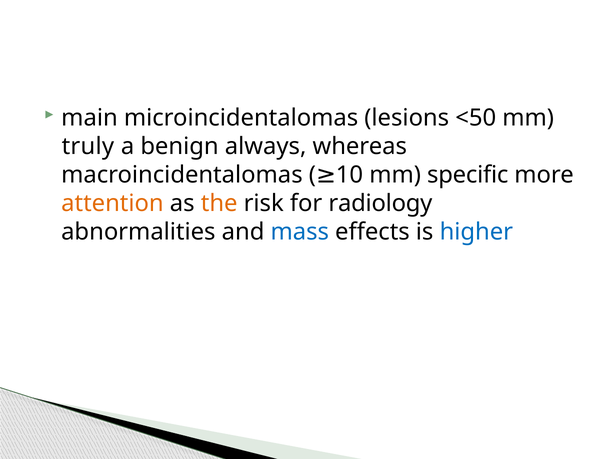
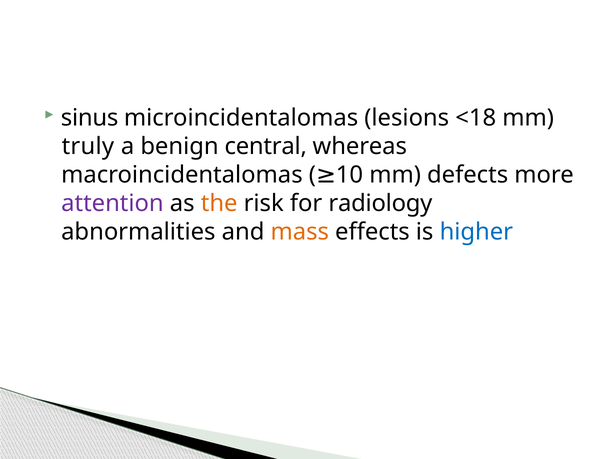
main: main -> sinus
<50: <50 -> <18
always: always -> central
specific: specific -> defects
attention colour: orange -> purple
mass colour: blue -> orange
